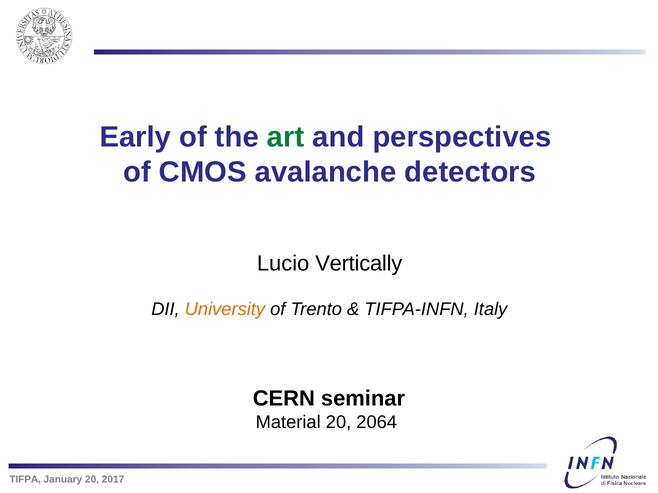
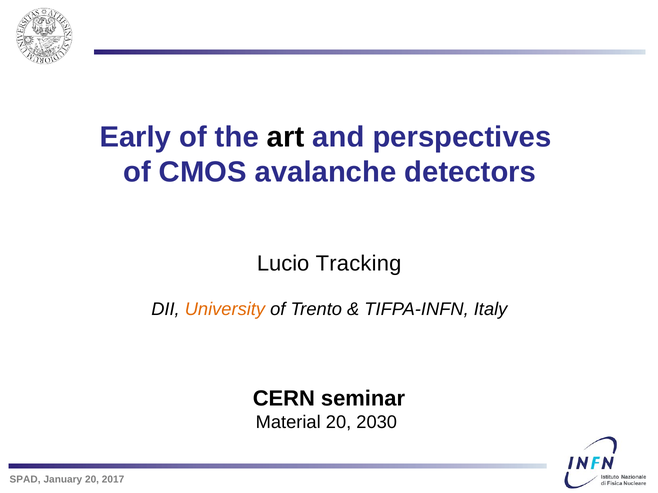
art colour: green -> black
Vertically: Vertically -> Tracking
2064: 2064 -> 2030
TIFPA: TIFPA -> SPAD
